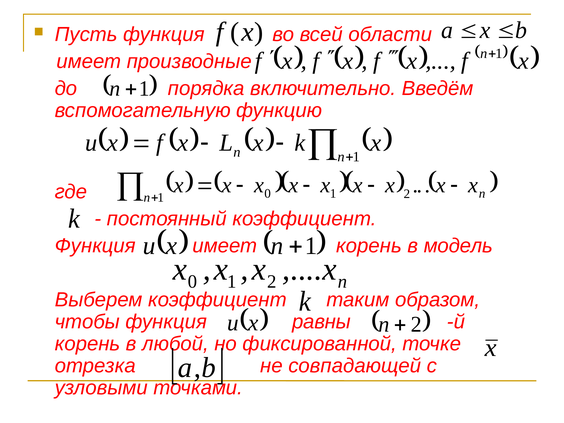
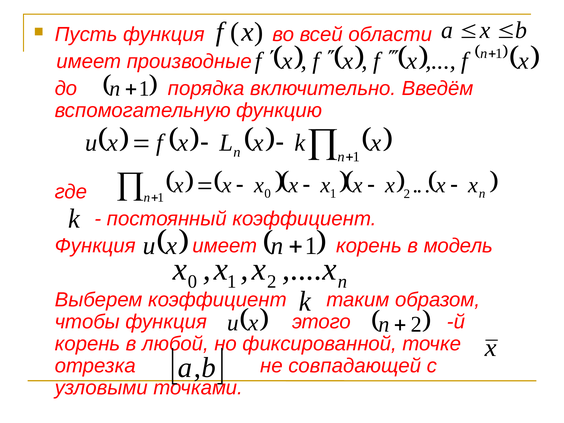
равны: равны -> этого
